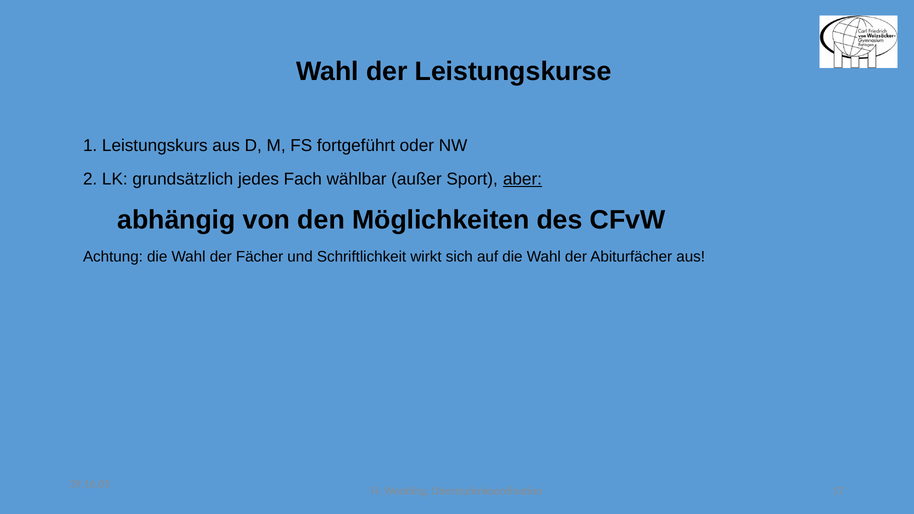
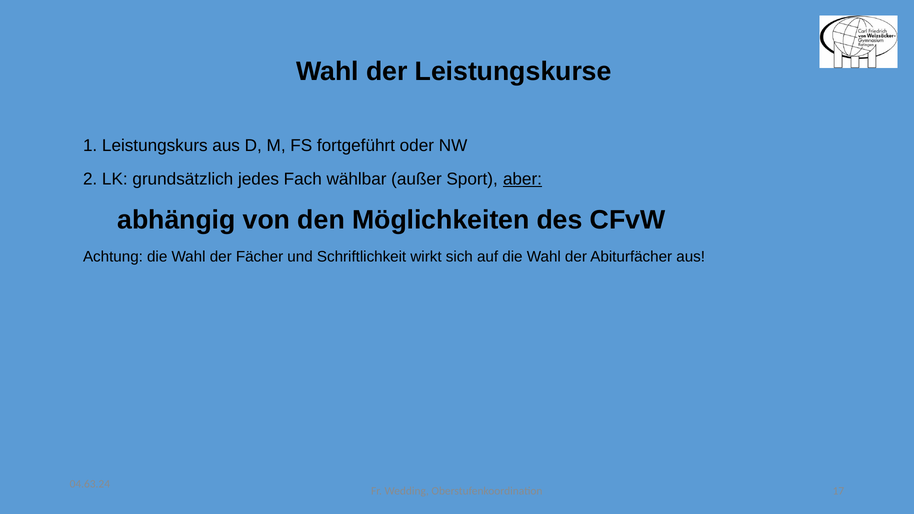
39.16.05: 39.16.05 -> 04.63.24
